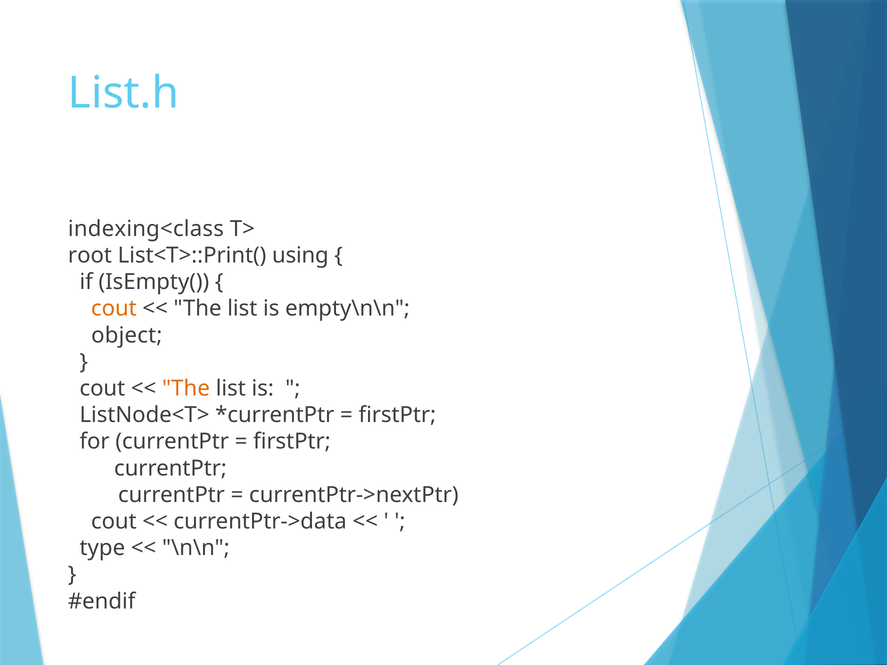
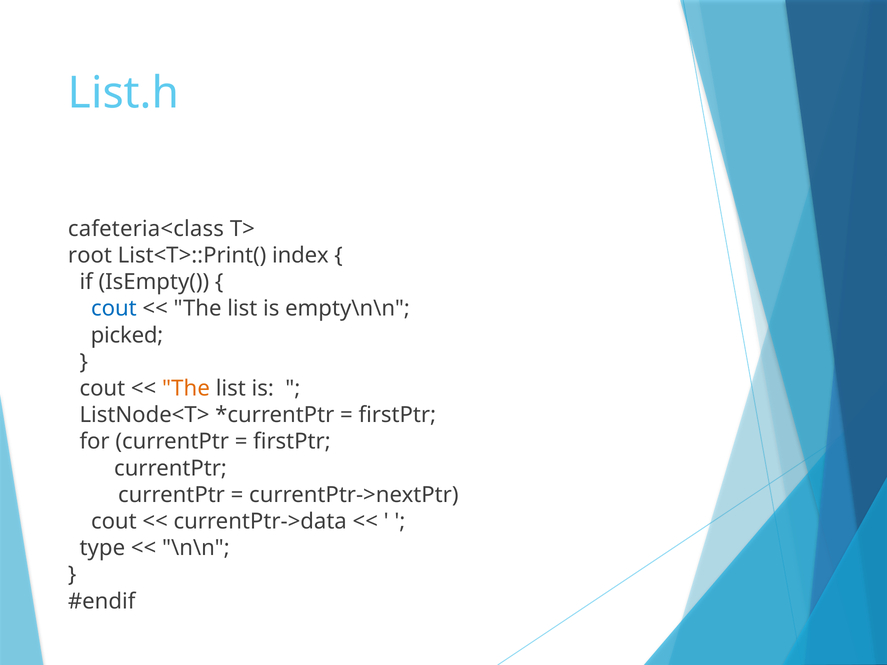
indexing<class: indexing<class -> cafeteria<class
using: using -> index
cout at (114, 309) colour: orange -> blue
object: object -> picked
